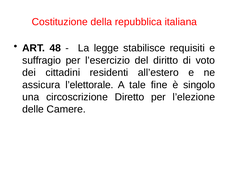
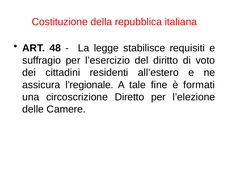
l’elettorale: l’elettorale -> l’regionale
singolo: singolo -> formati
